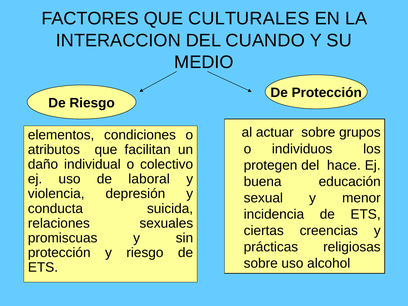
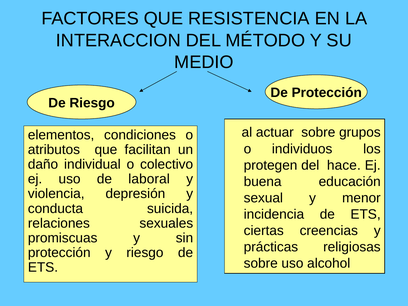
CULTURALES: CULTURALES -> RESISTENCIA
CUANDO: CUANDO -> MÉTODO
